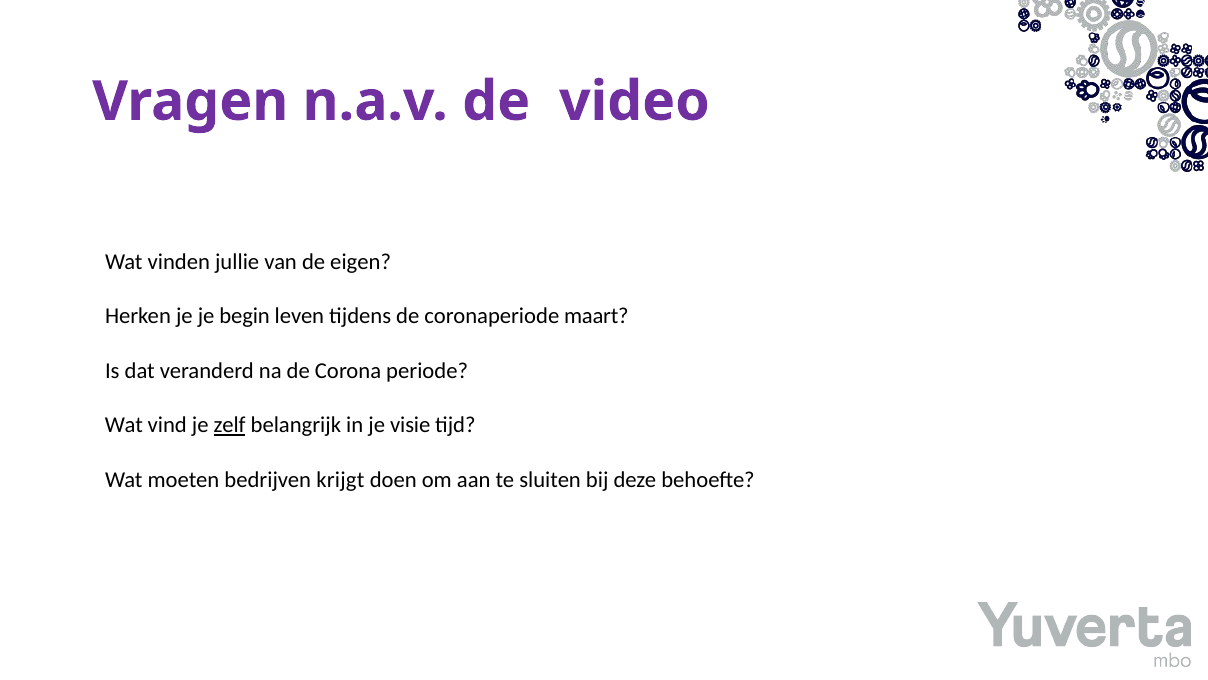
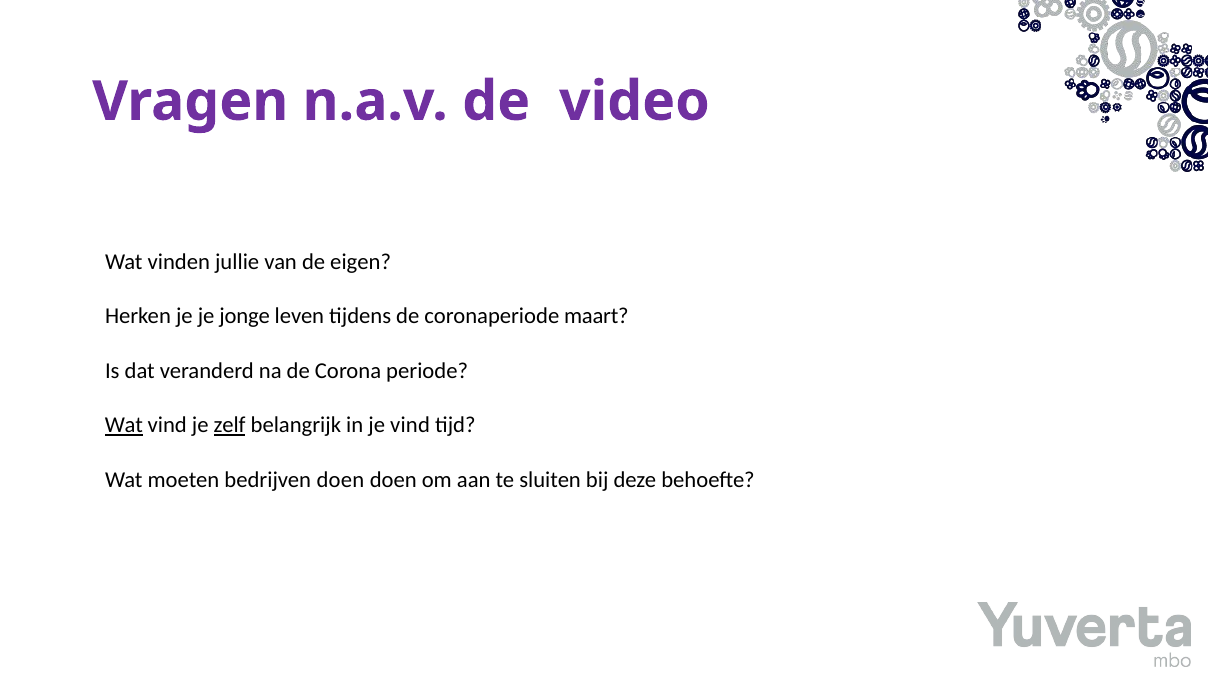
begin: begin -> jonge
Wat at (124, 425) underline: none -> present
je visie: visie -> vind
bedrijven krijgt: krijgt -> doen
